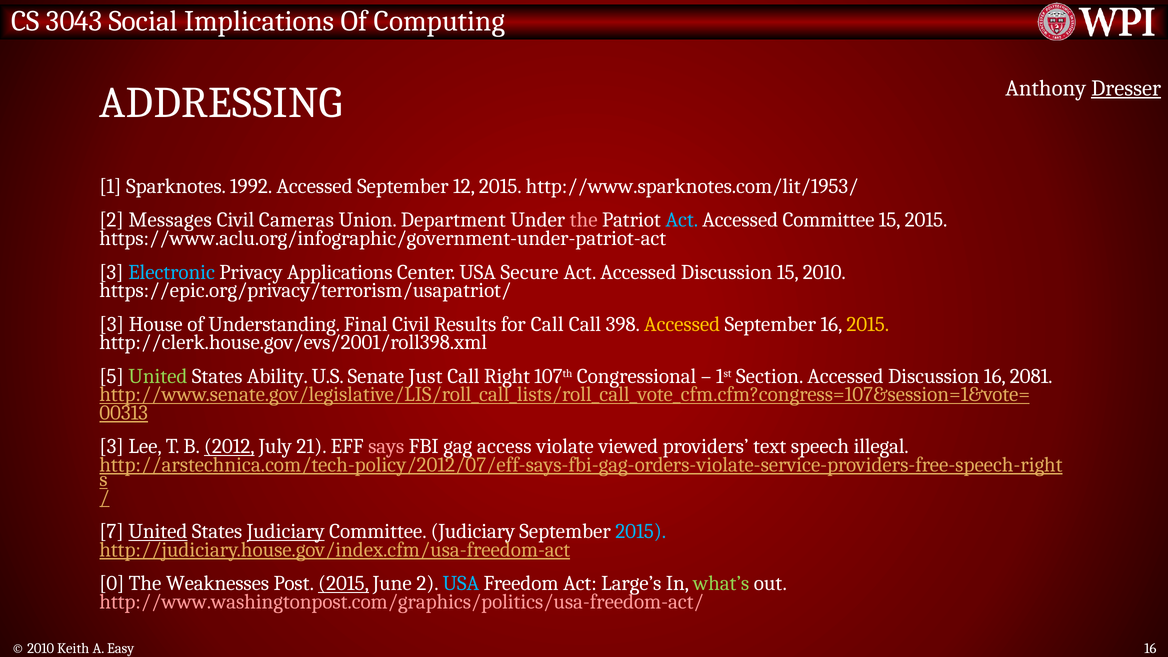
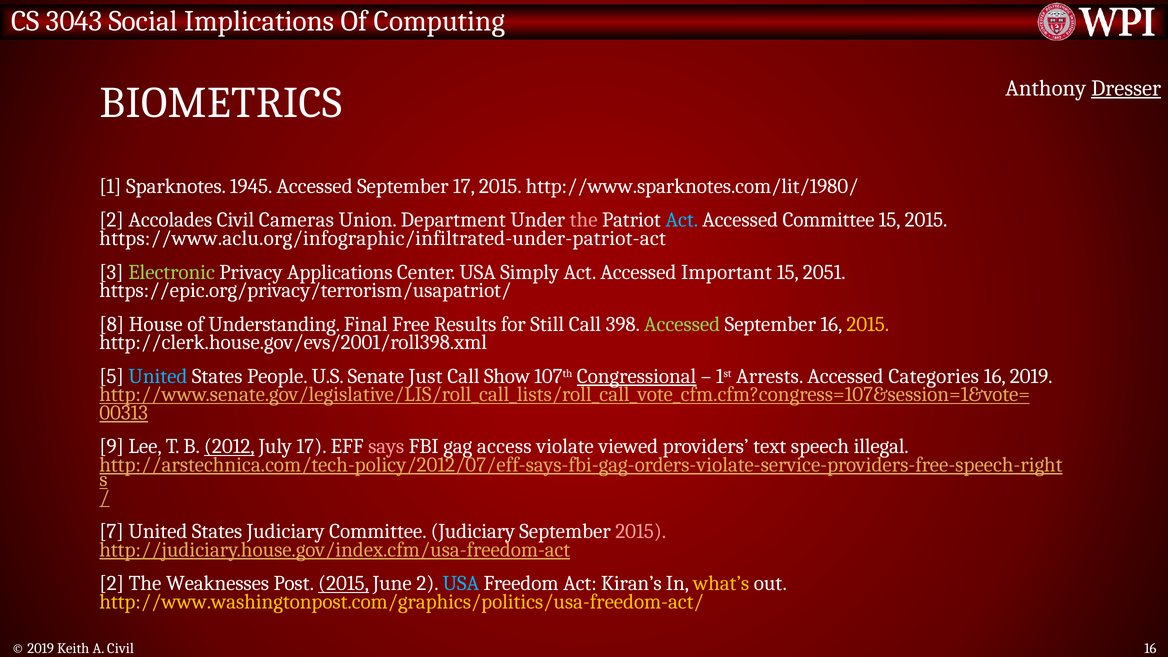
ADDRESSING: ADDRESSING -> BIOMETRICS
1992: 1992 -> 1945
September 12: 12 -> 17
http://www.sparknotes.com/lit/1953/: http://www.sparknotes.com/lit/1953/ -> http://www.sparknotes.com/lit/1980/
Messages: Messages -> Accolades
https://www.aclu.org/infographic/government-under-patriot-act: https://www.aclu.org/infographic/government-under-patriot-act -> https://www.aclu.org/infographic/infiltrated-under-patriot-act
Electronic colour: light blue -> light green
Secure: Secure -> Simply
Act Accessed Discussion: Discussion -> Important
15 2010: 2010 -> 2051
3 at (112, 324): 3 -> 8
Final Civil: Civil -> Free
for Call: Call -> Still
Accessed at (682, 324) colour: yellow -> light green
United at (158, 376) colour: light green -> light blue
Ability: Ability -> People
Right: Right -> Show
Congressional underline: none -> present
Section: Section -> Arrests
Discussion at (934, 376): Discussion -> Categories
16 2081: 2081 -> 2019
3 at (112, 446): 3 -> 9
July 21: 21 -> 17
United at (158, 531) underline: present -> none
Judiciary at (286, 531) underline: present -> none
2015 at (641, 531) colour: light blue -> pink
0 at (112, 583): 0 -> 2
Large’s: Large’s -> Kiran’s
what’s colour: light green -> yellow
http://www.washingtonpost.com/graphics/politics/usa-freedom-act/ colour: pink -> yellow
2010 at (41, 649): 2010 -> 2019
A Easy: Easy -> Civil
